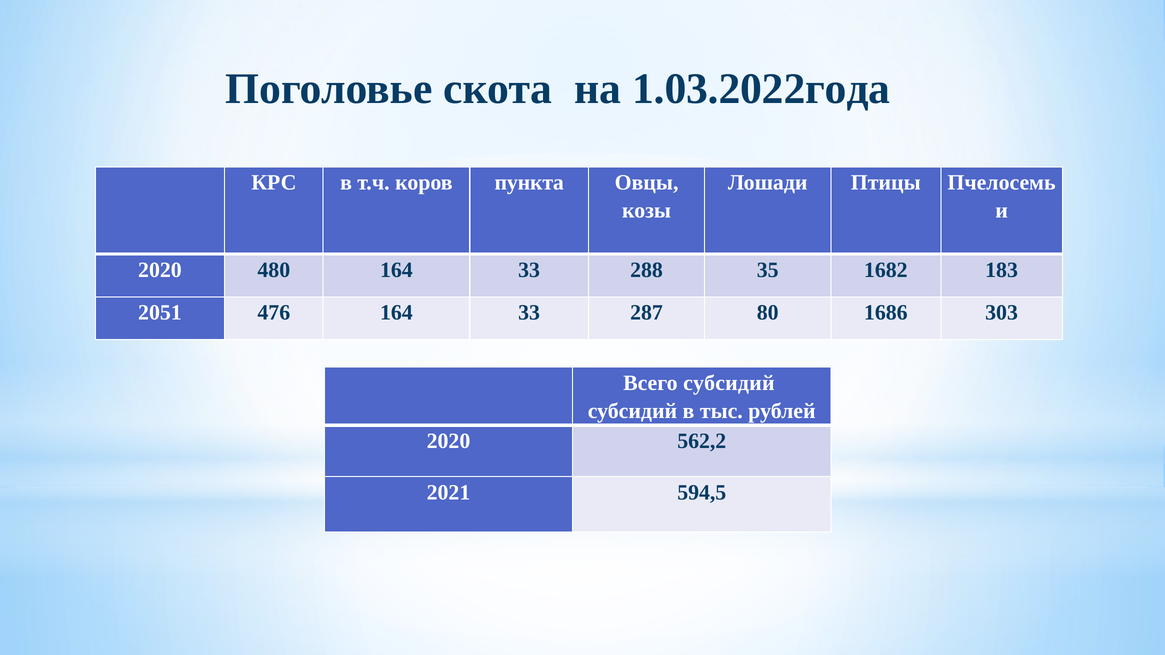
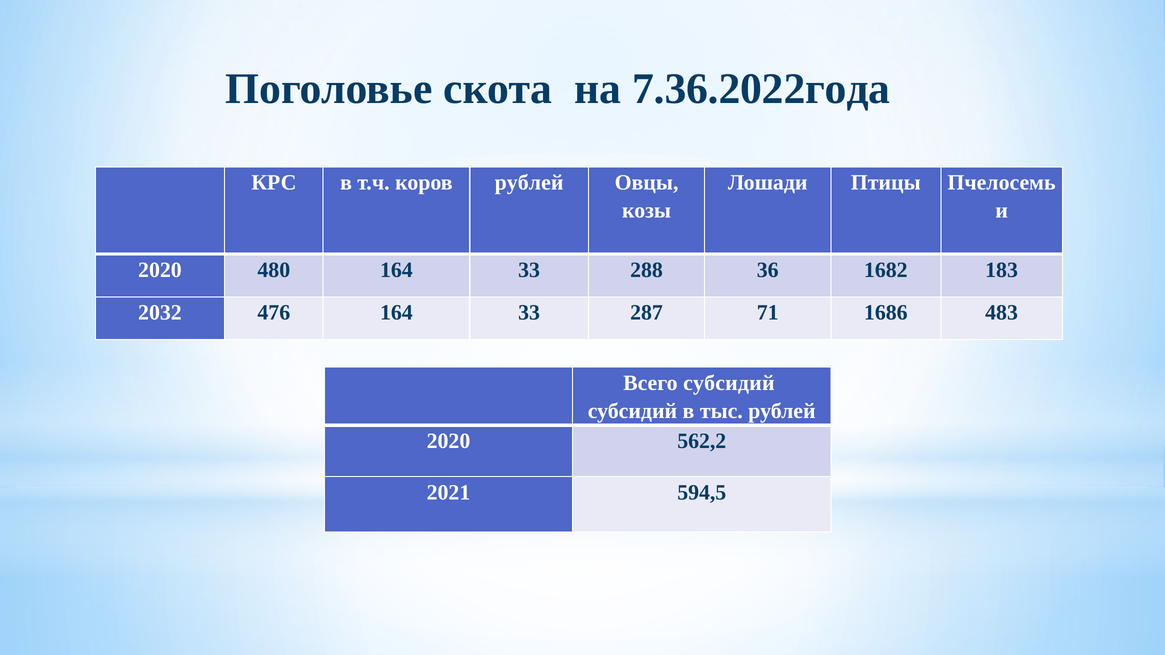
1.03.2022года: 1.03.2022года -> 7.36.2022года
коров пункта: пункта -> рублей
35: 35 -> 36
2051: 2051 -> 2032
80: 80 -> 71
303: 303 -> 483
